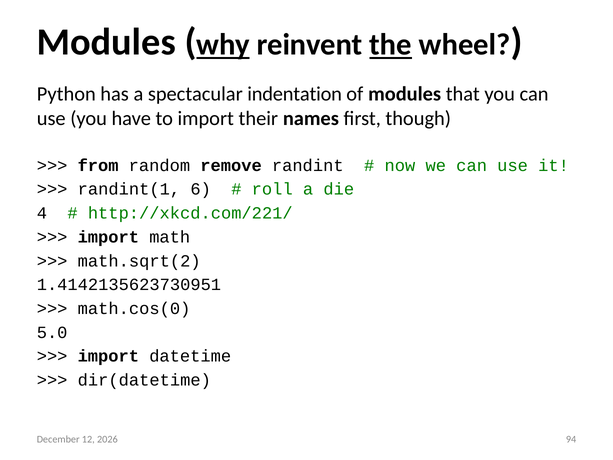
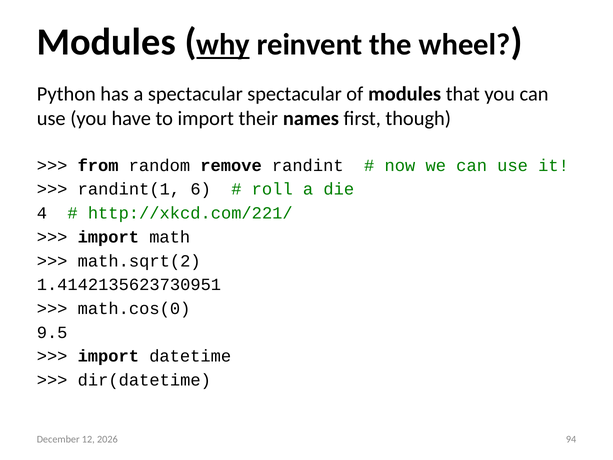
the underline: present -> none
spectacular indentation: indentation -> spectacular
5.0: 5.0 -> 9.5
